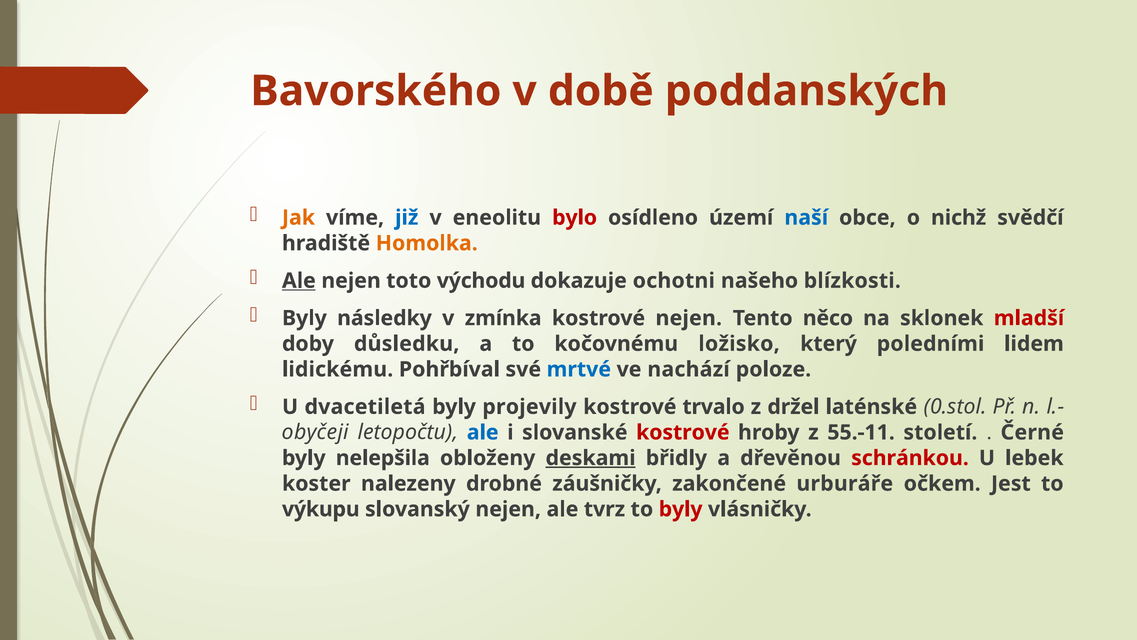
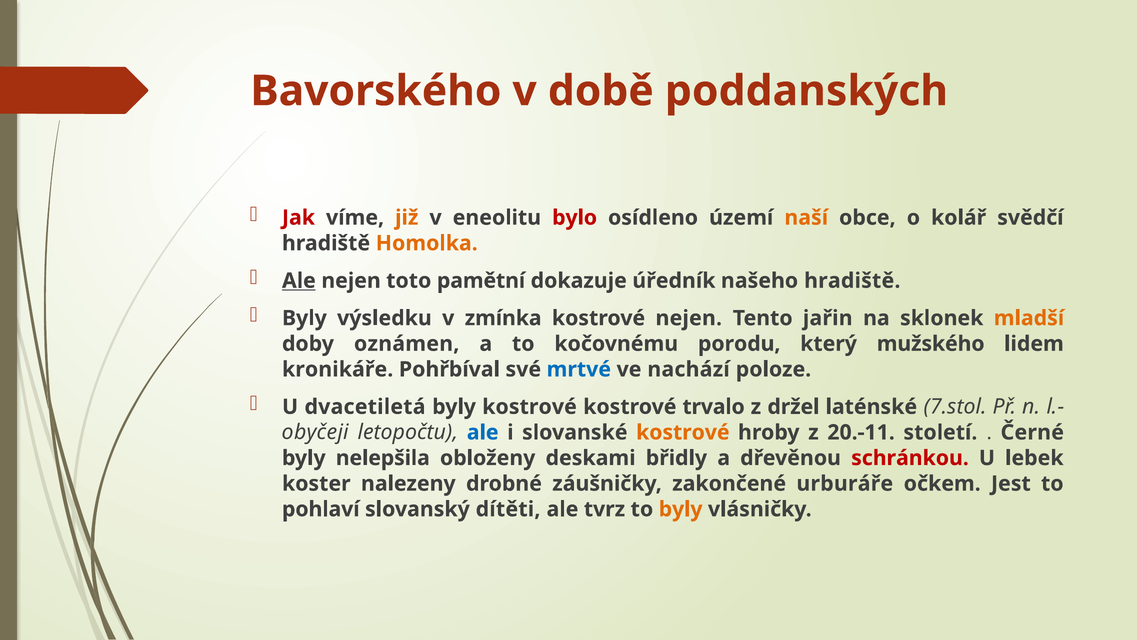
Jak colour: orange -> red
již colour: blue -> orange
naší colour: blue -> orange
nichž: nichž -> kolář
východu: východu -> pamětní
ochotni: ochotni -> úředník
našeho blízkosti: blízkosti -> hradiště
následky: následky -> výsledku
něco: něco -> jařin
mladší colour: red -> orange
důsledku: důsledku -> oznámen
ložisko: ložisko -> porodu
poledními: poledními -> mužského
lidickému: lidickému -> kronikáře
byly projevily: projevily -> kostrové
0.stol: 0.stol -> 7.stol
kostrové at (683, 432) colour: red -> orange
55.-11: 55.-11 -> 20.-11
deskami underline: present -> none
výkupu: výkupu -> pohlaví
slovanský nejen: nejen -> dítěti
byly at (681, 509) colour: red -> orange
